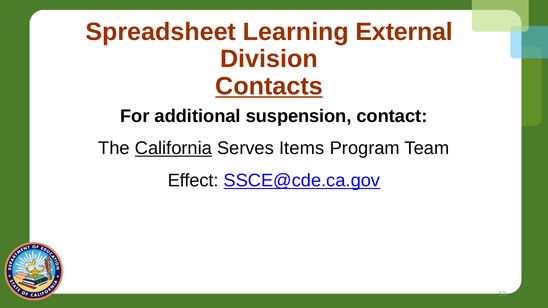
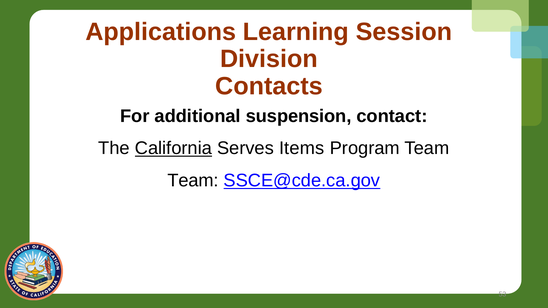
Spreadsheet: Spreadsheet -> Applications
External: External -> Session
Contacts underline: present -> none
Effect at (193, 181): Effect -> Team
